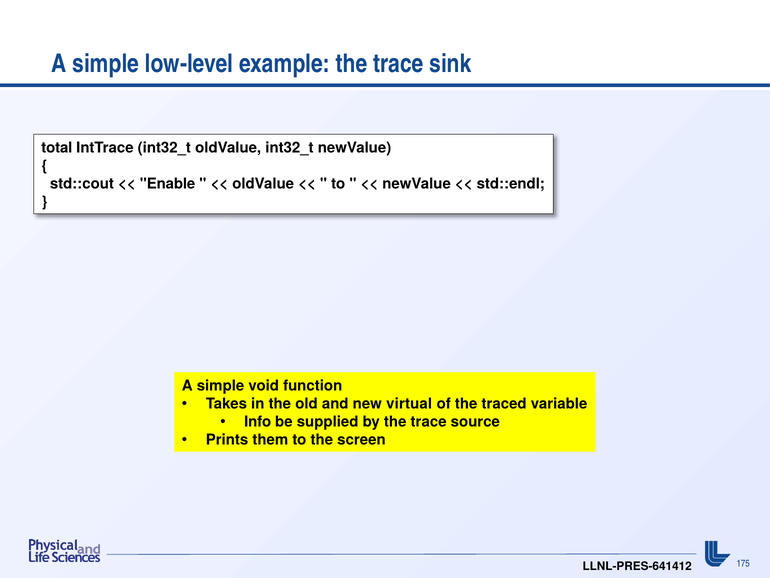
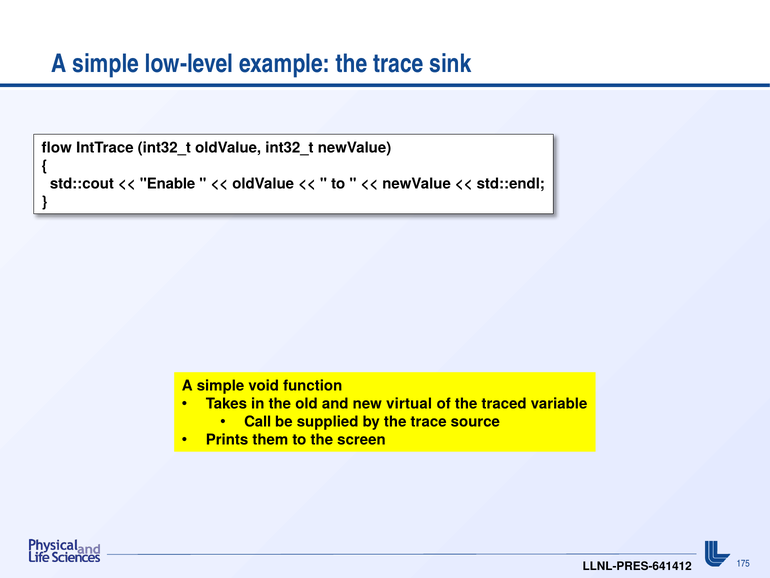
total: total -> flow
Info: Info -> Call
